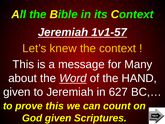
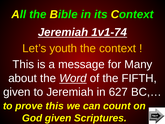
1v1-57: 1v1-57 -> 1v1-74
knew: knew -> youth
HAND: HAND -> FIFTH
